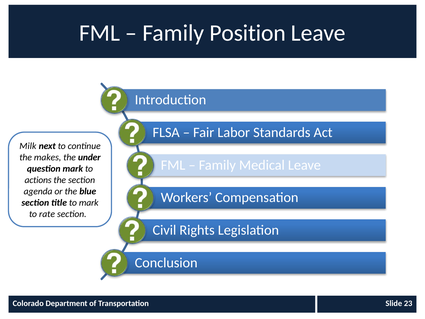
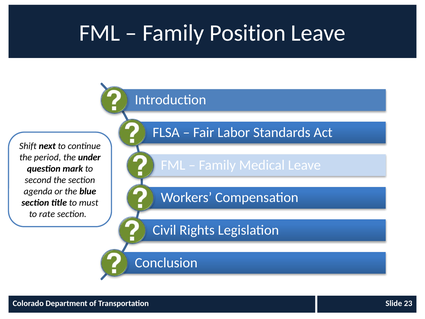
Milk: Milk -> Shift
makes: makes -> period
actions: actions -> second
to mark: mark -> must
